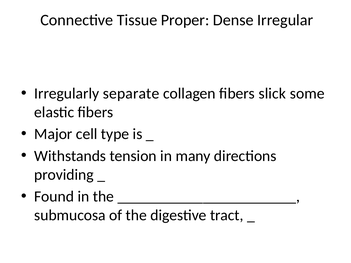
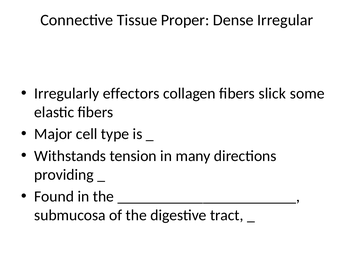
separate: separate -> effectors
